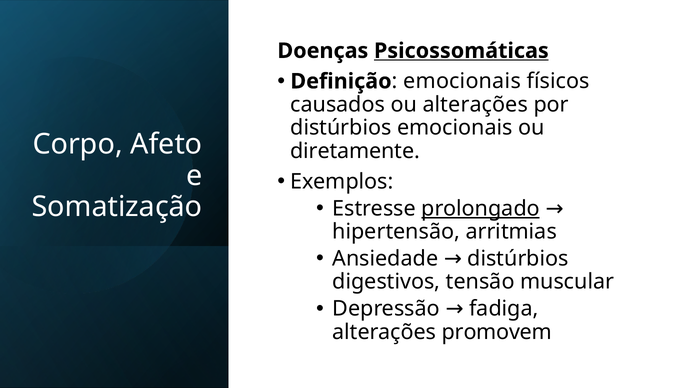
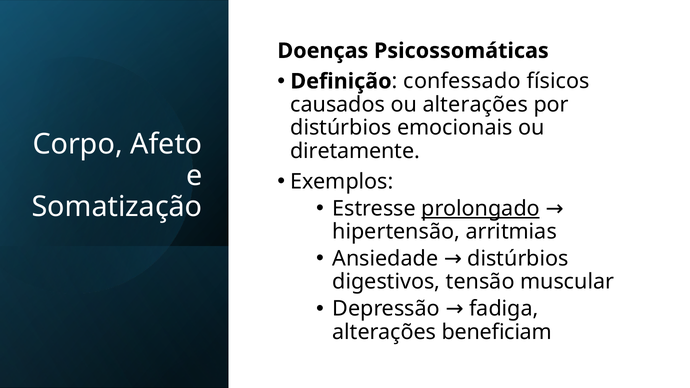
Psicossomáticas underline: present -> none
emocionais at (462, 81): emocionais -> confessado
promovem: promovem -> beneficiam
